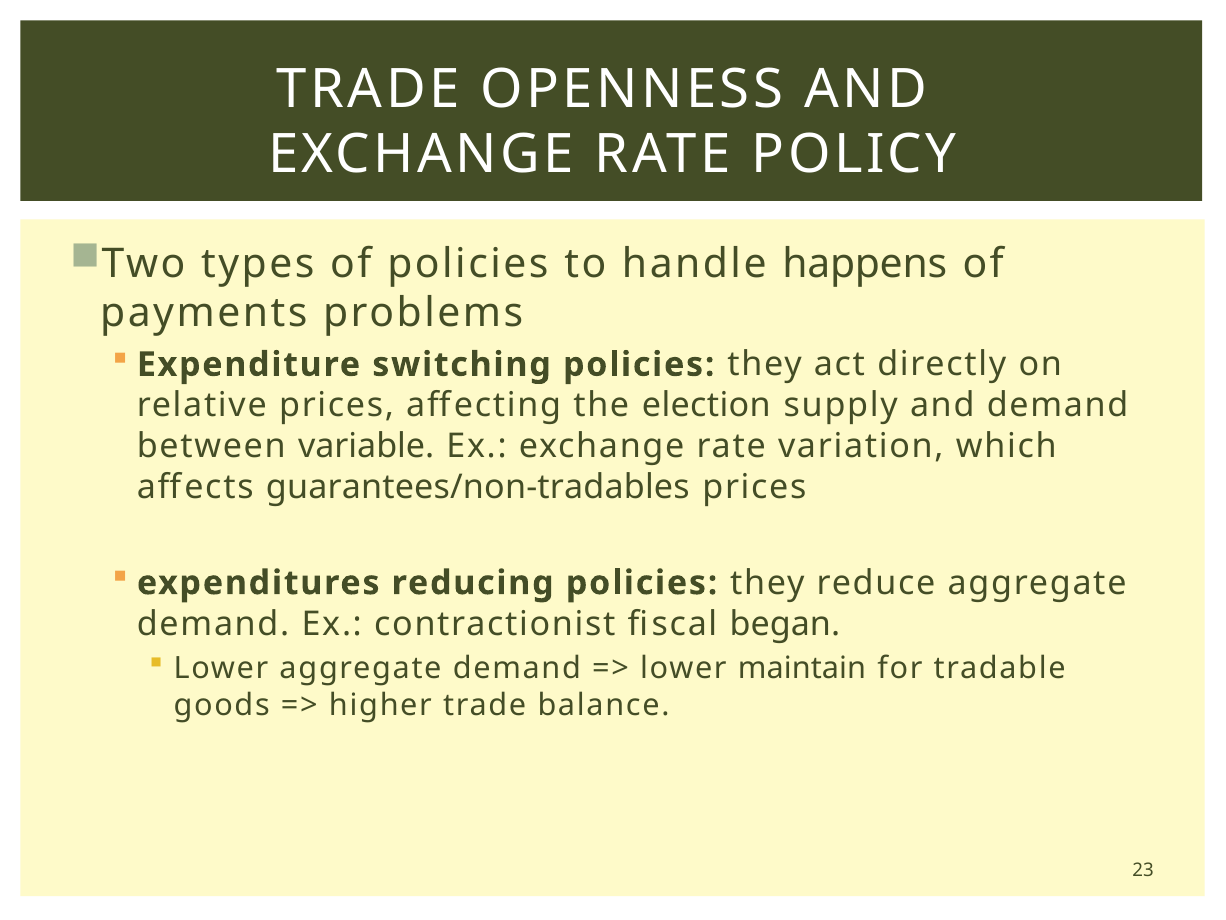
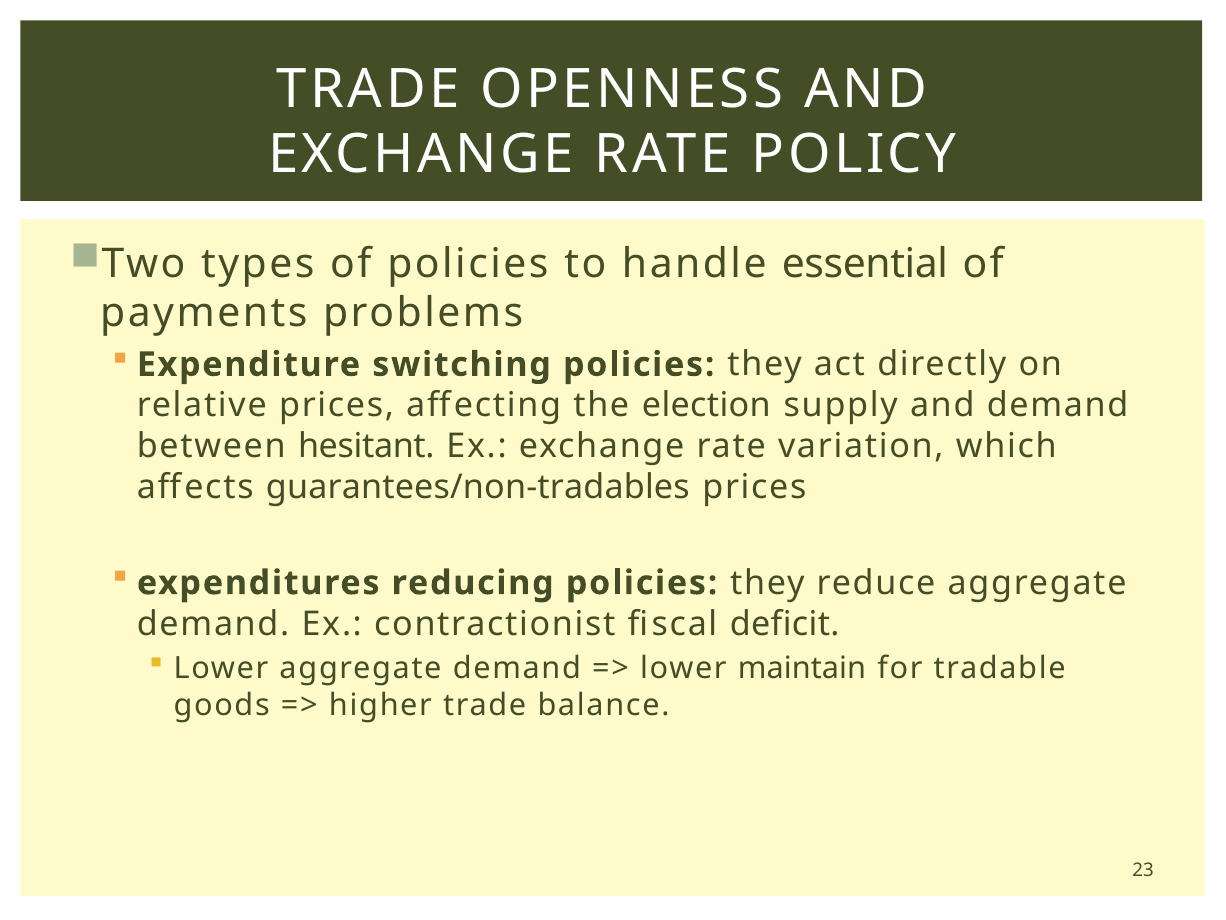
happens: happens -> essential
variable: variable -> hesitant
began: began -> deficit
